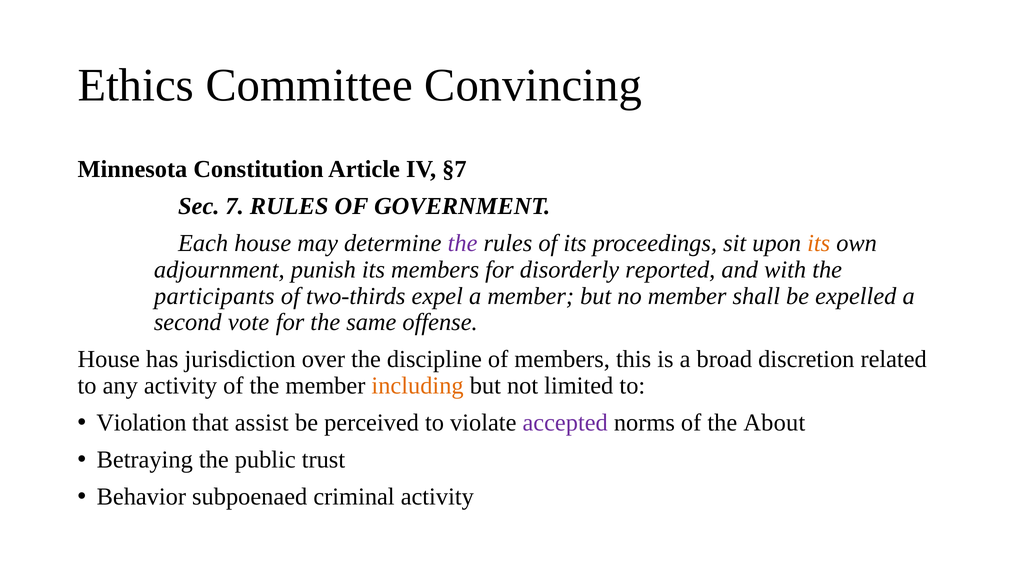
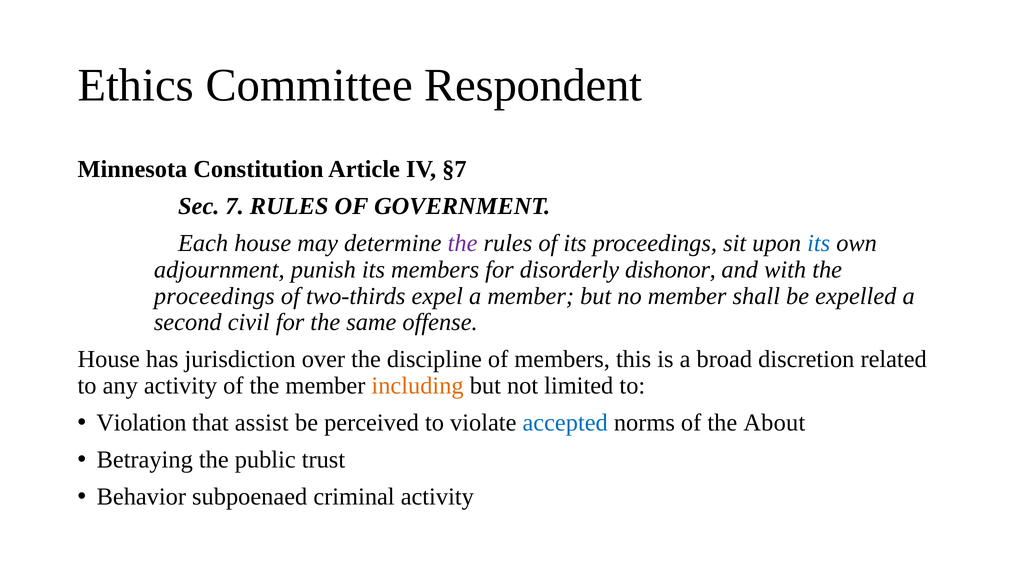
Convincing: Convincing -> Respondent
its at (819, 243) colour: orange -> blue
reported: reported -> dishonor
participants at (214, 296): participants -> proceedings
vote: vote -> civil
accepted colour: purple -> blue
